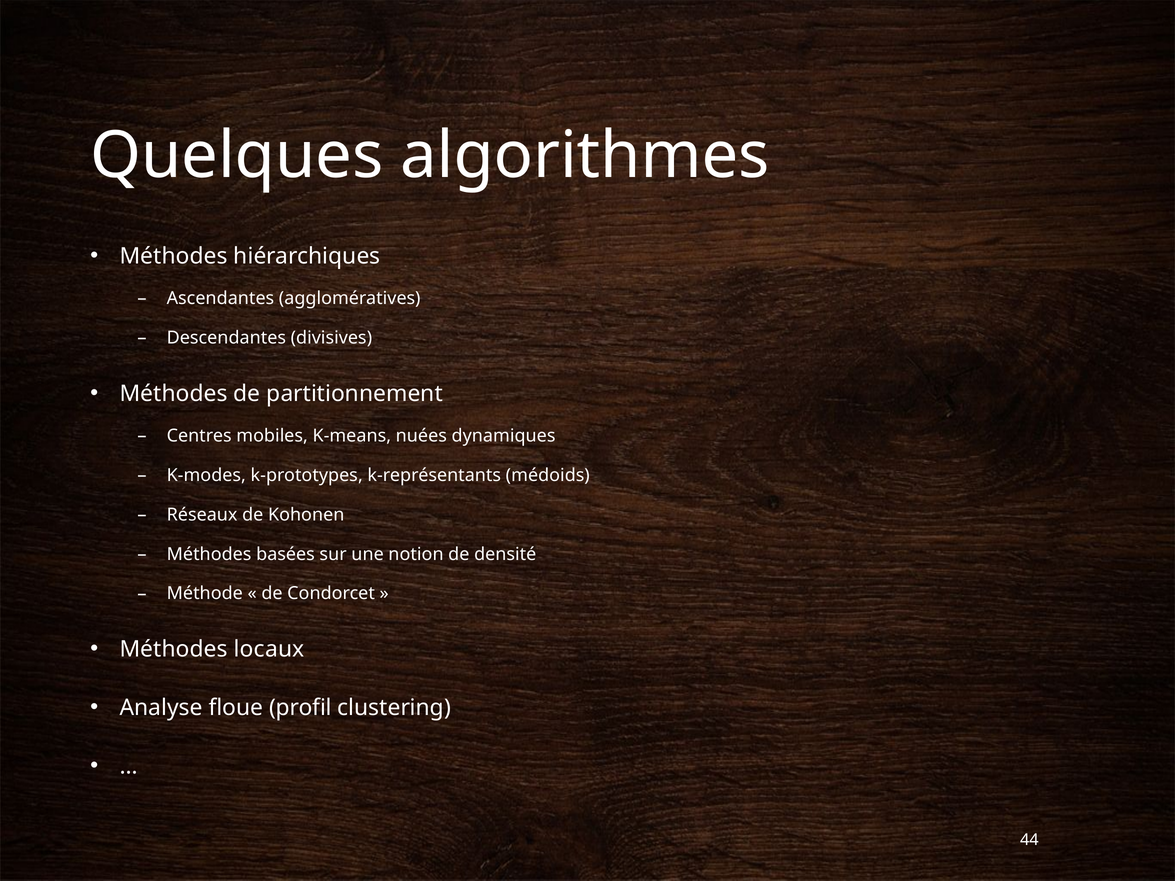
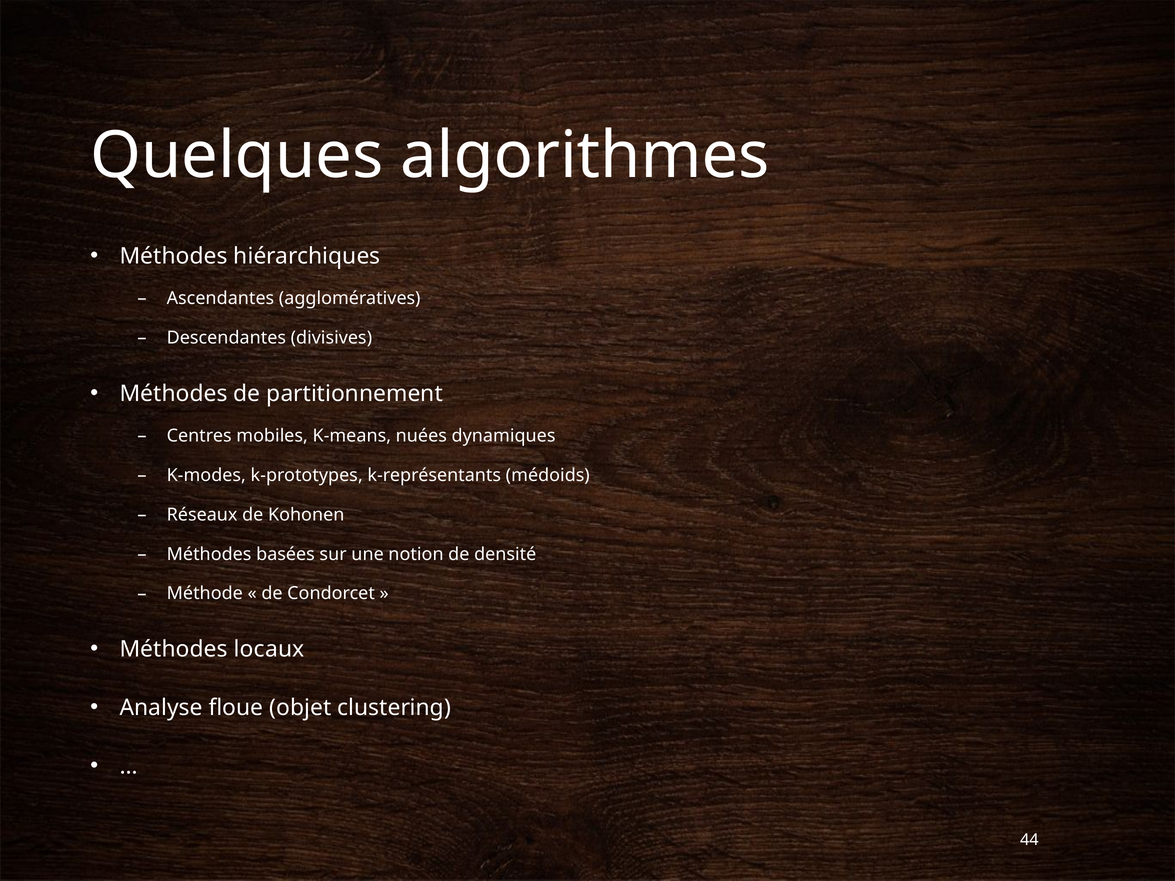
profil: profil -> objet
